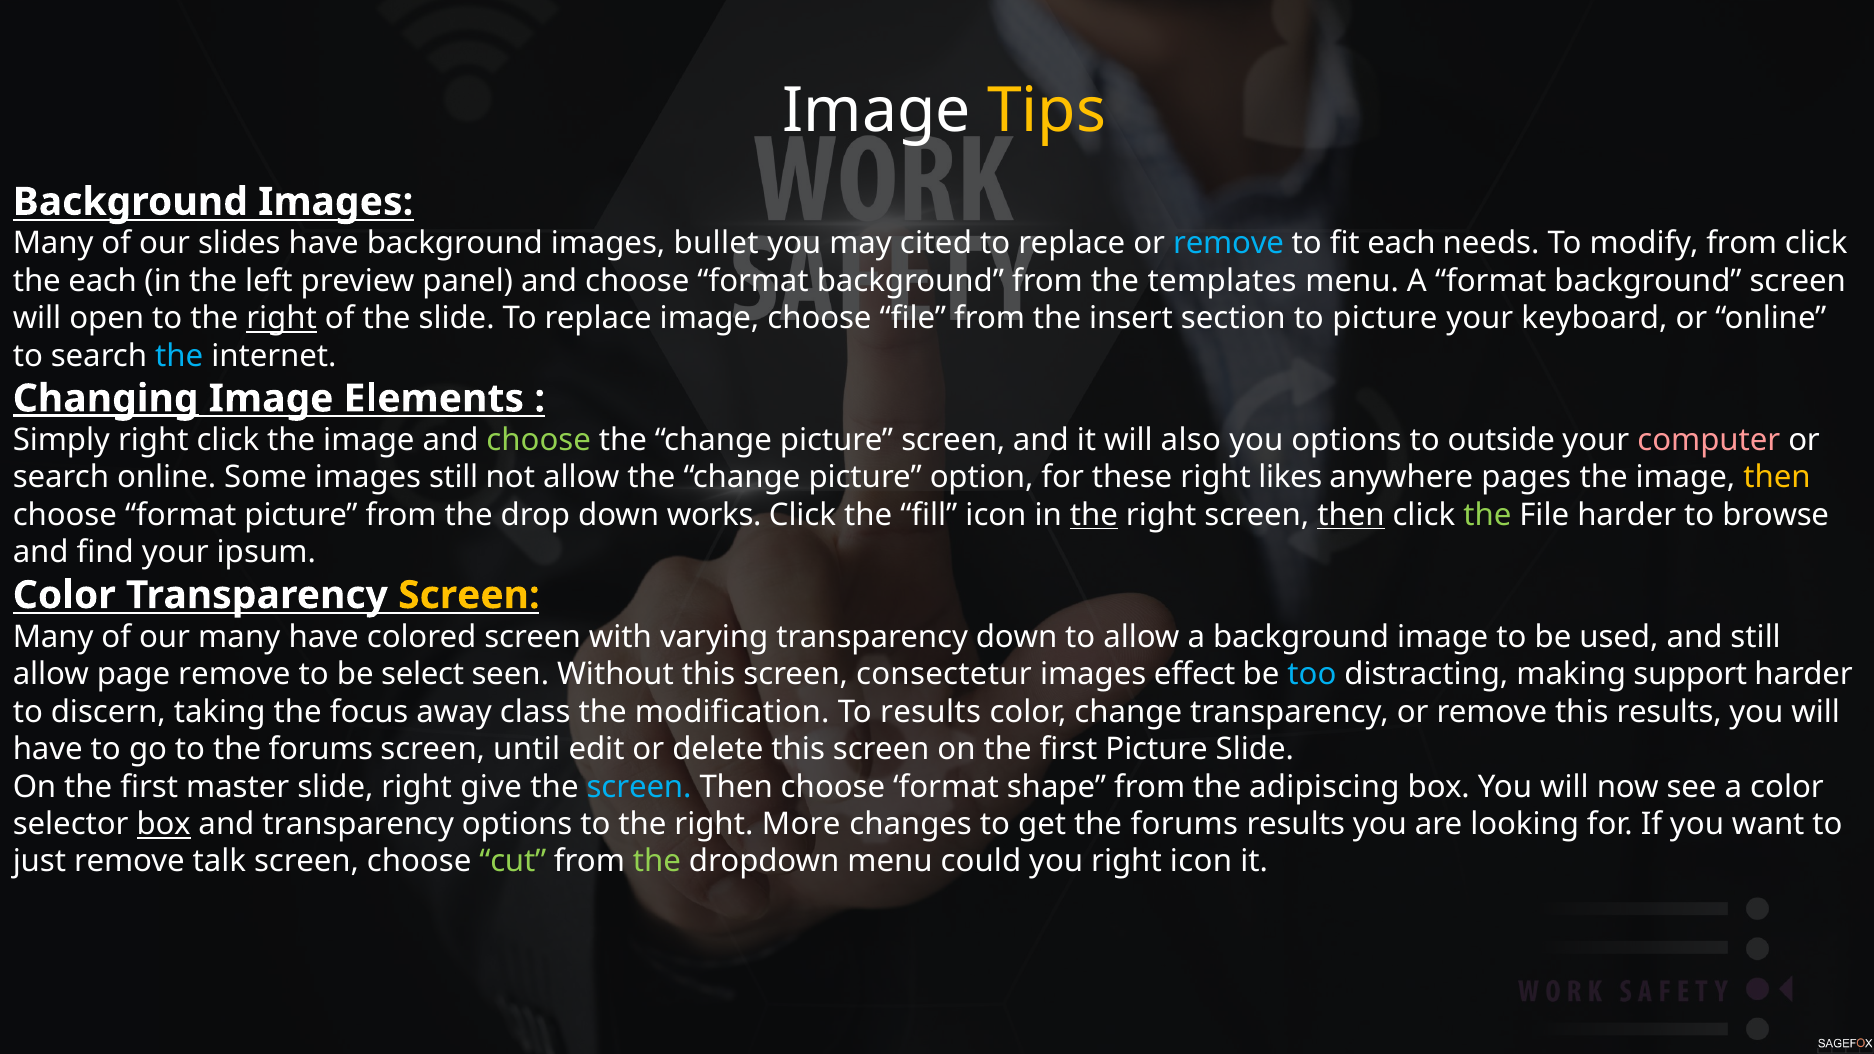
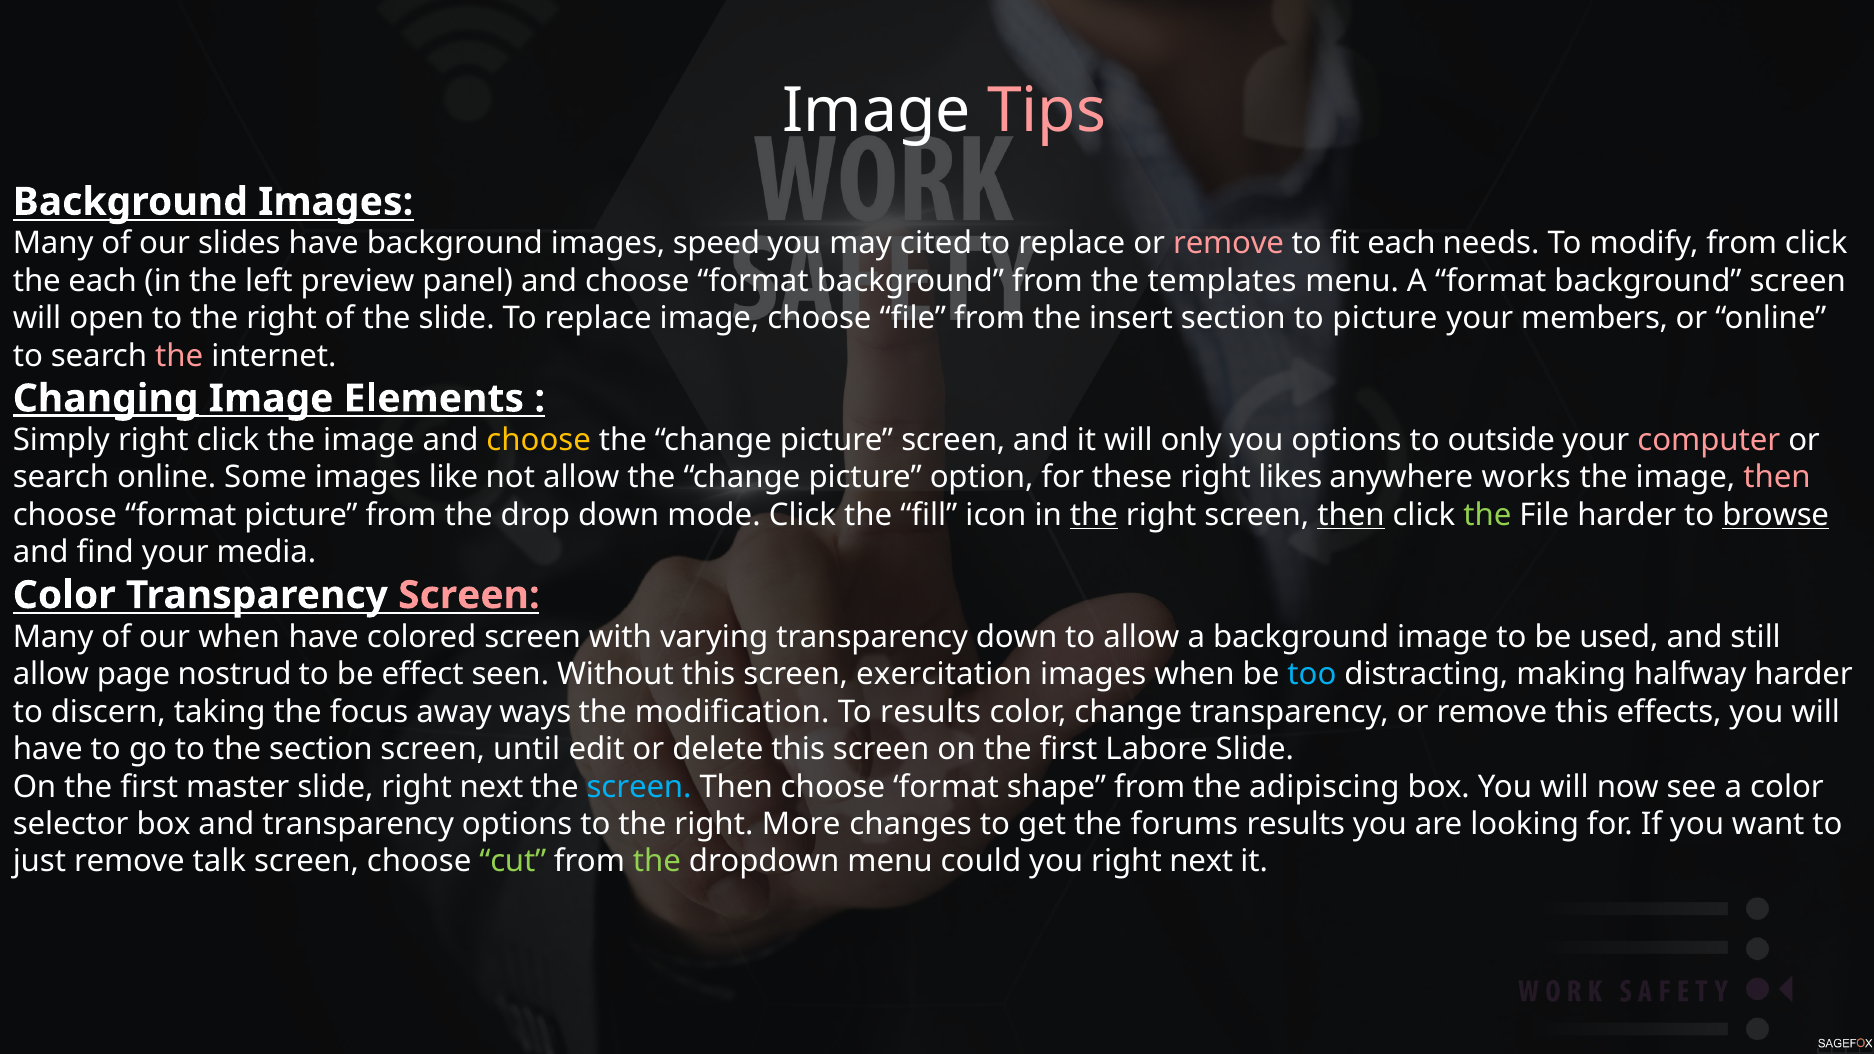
Tips colour: yellow -> pink
bullet: bullet -> speed
remove at (1229, 244) colour: light blue -> pink
right at (282, 318) underline: present -> none
keyboard: keyboard -> members
the at (179, 356) colour: light blue -> pink
choose at (539, 440) colour: light green -> yellow
also: also -> only
images still: still -> like
pages: pages -> works
then at (1777, 478) colour: yellow -> pink
works: works -> mode
browse underline: none -> present
ipsum: ipsum -> media
Screen at (469, 595) colour: yellow -> pink
our many: many -> when
page remove: remove -> nostrud
select: select -> effect
consectetur: consectetur -> exercitation
images effect: effect -> when
support: support -> halfway
class: class -> ways
this results: results -> effects
to the forums: forums -> section
first Picture: Picture -> Labore
slide right give: give -> next
box at (164, 824) underline: present -> none
you right icon: icon -> next
